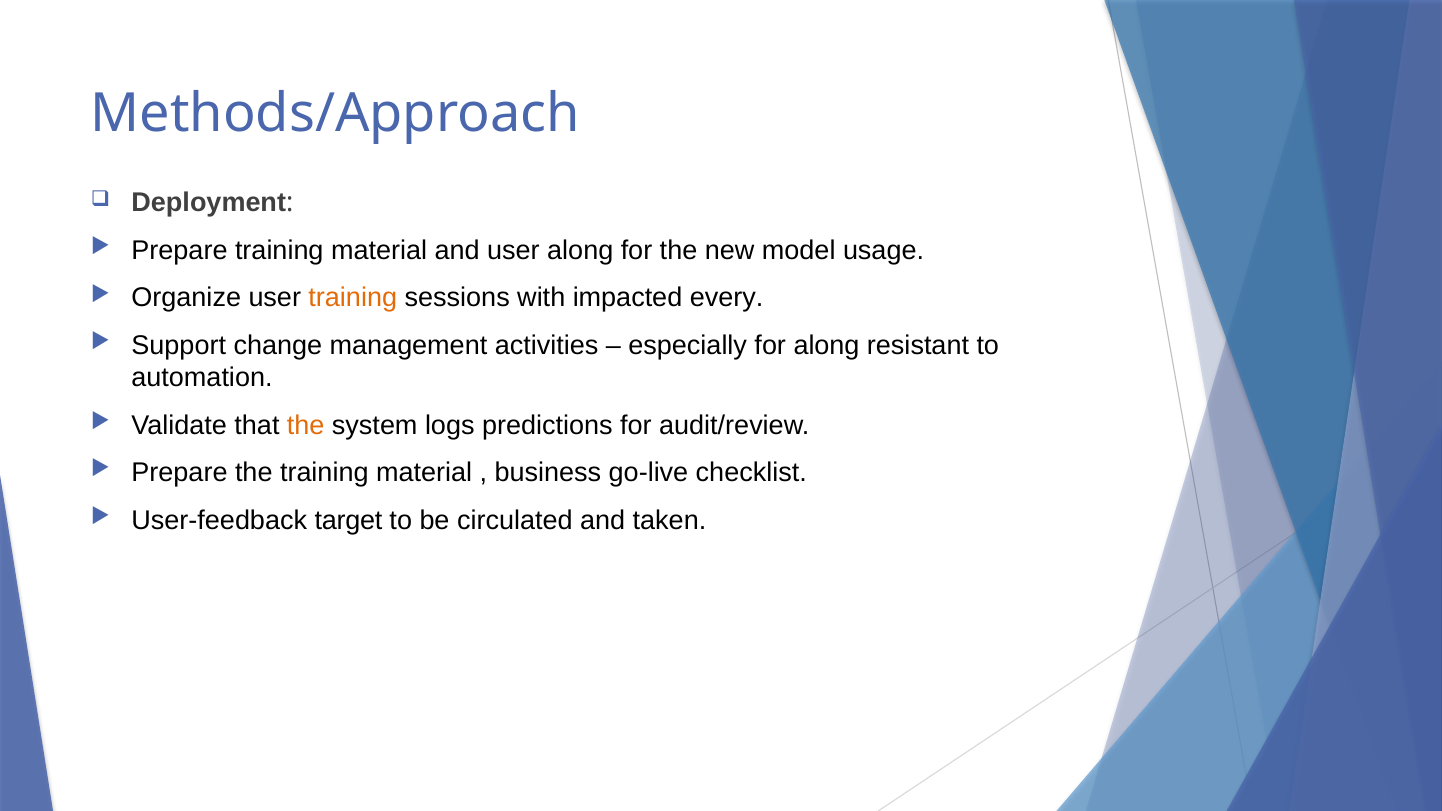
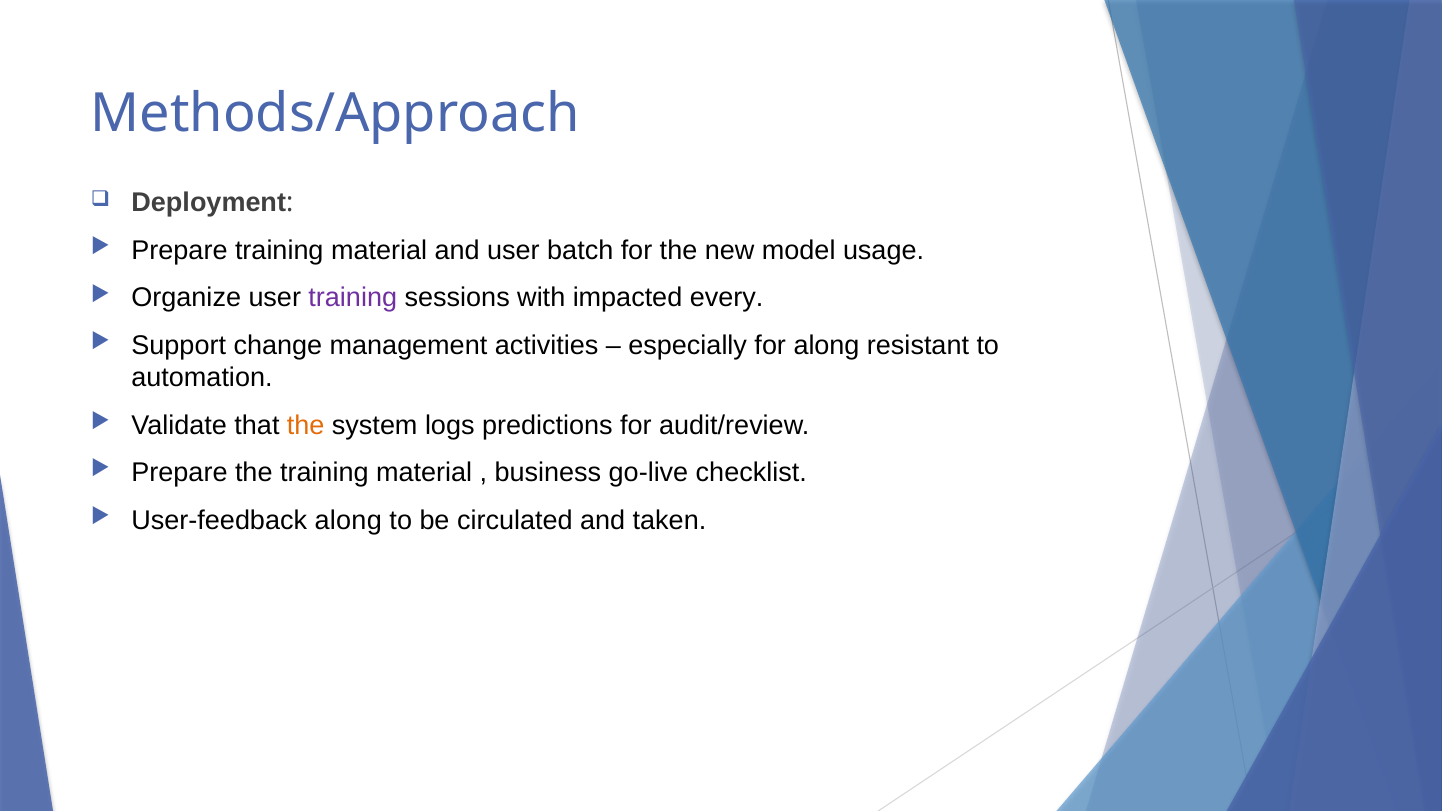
user along: along -> batch
training at (353, 298) colour: orange -> purple
User-feedback target: target -> along
